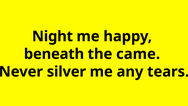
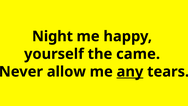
beneath: beneath -> yourself
silver: silver -> allow
any underline: none -> present
